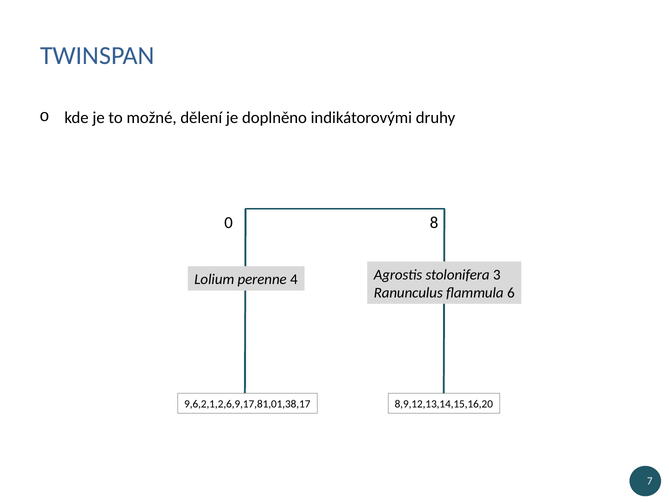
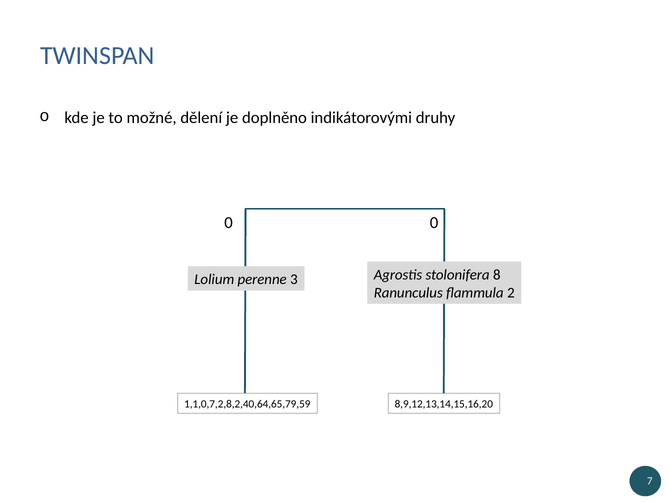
0 8: 8 -> 0
4: 4 -> 3
3: 3 -> 8
6: 6 -> 2
9,6,2,1,2,6,9,17,81,01,38,17: 9,6,2,1,2,6,9,17,81,01,38,17 -> 1,1,0,7,2,8,2,40,64,65,79,59
